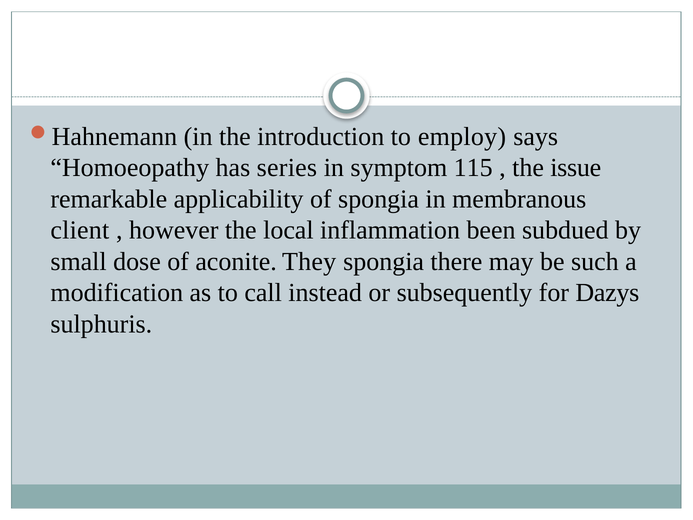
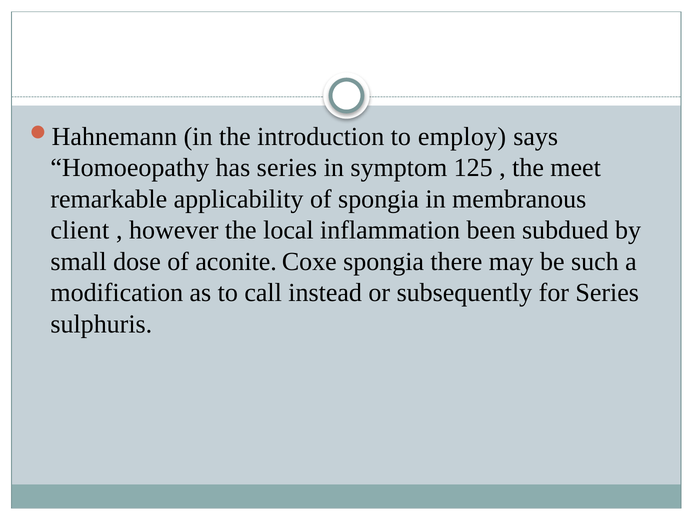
115: 115 -> 125
issue: issue -> meet
They: They -> Coxe
for Dazys: Dazys -> Series
